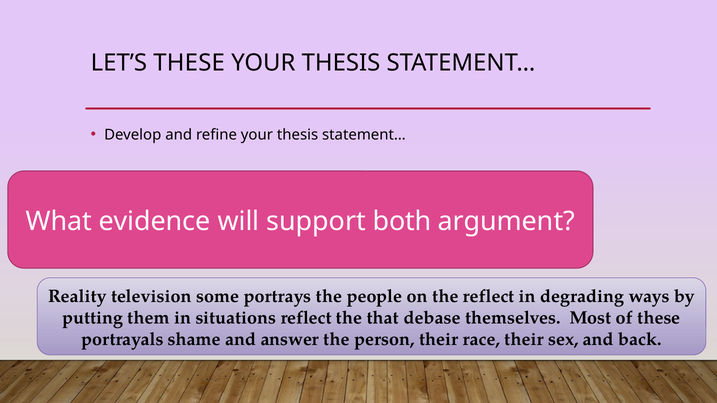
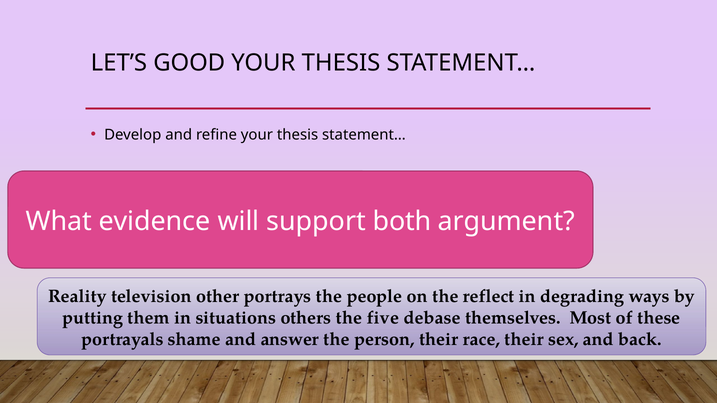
LET’S THESE: THESE -> GOOD
some: some -> other
situations reflect: reflect -> others
that: that -> five
